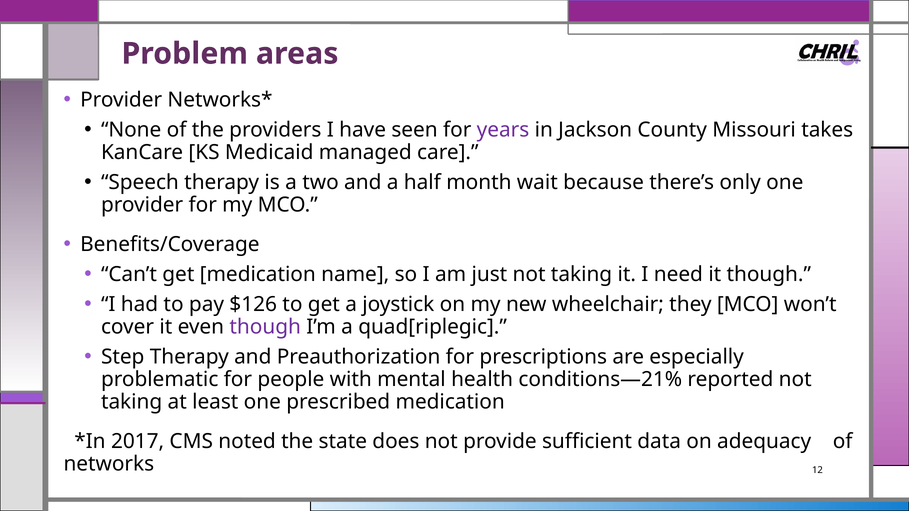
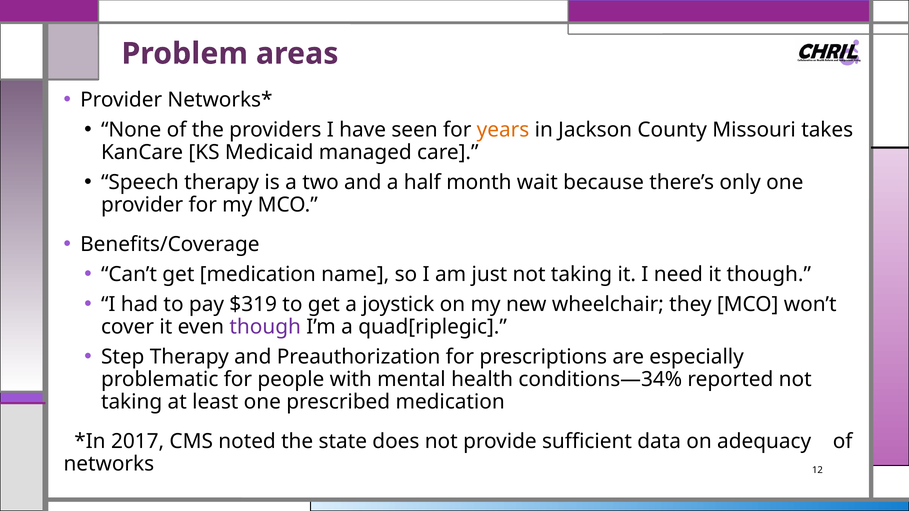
years colour: purple -> orange
$126: $126 -> $319
conditions—21%: conditions—21% -> conditions—34%
